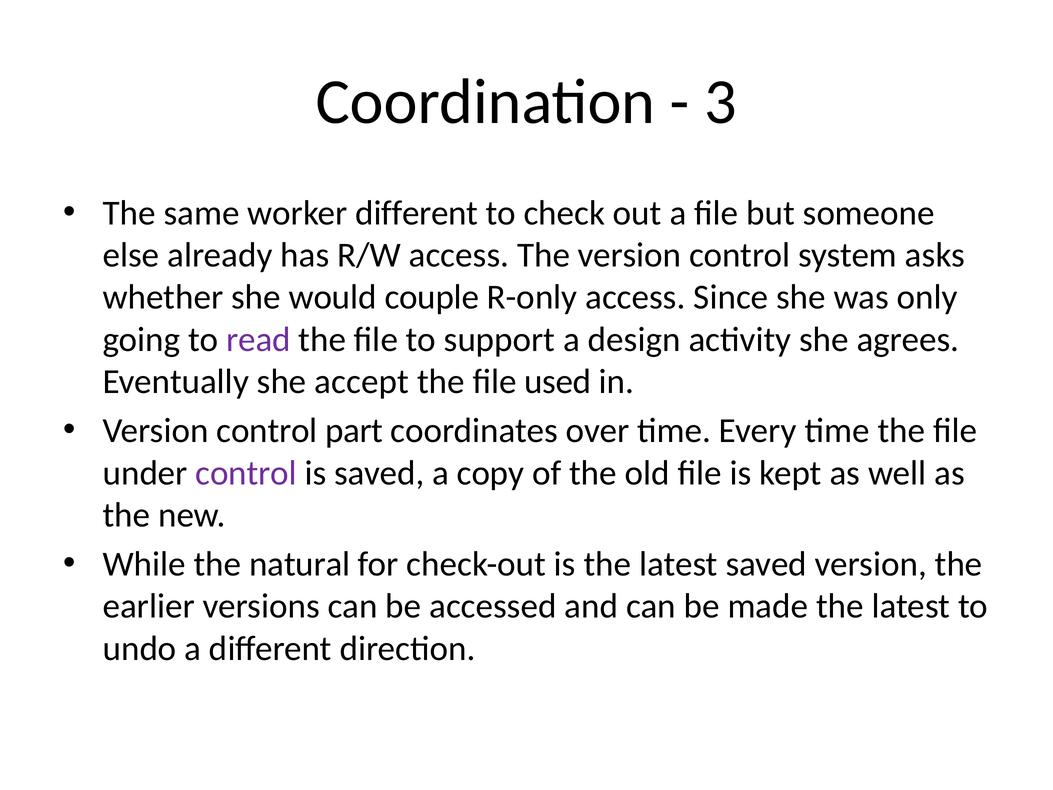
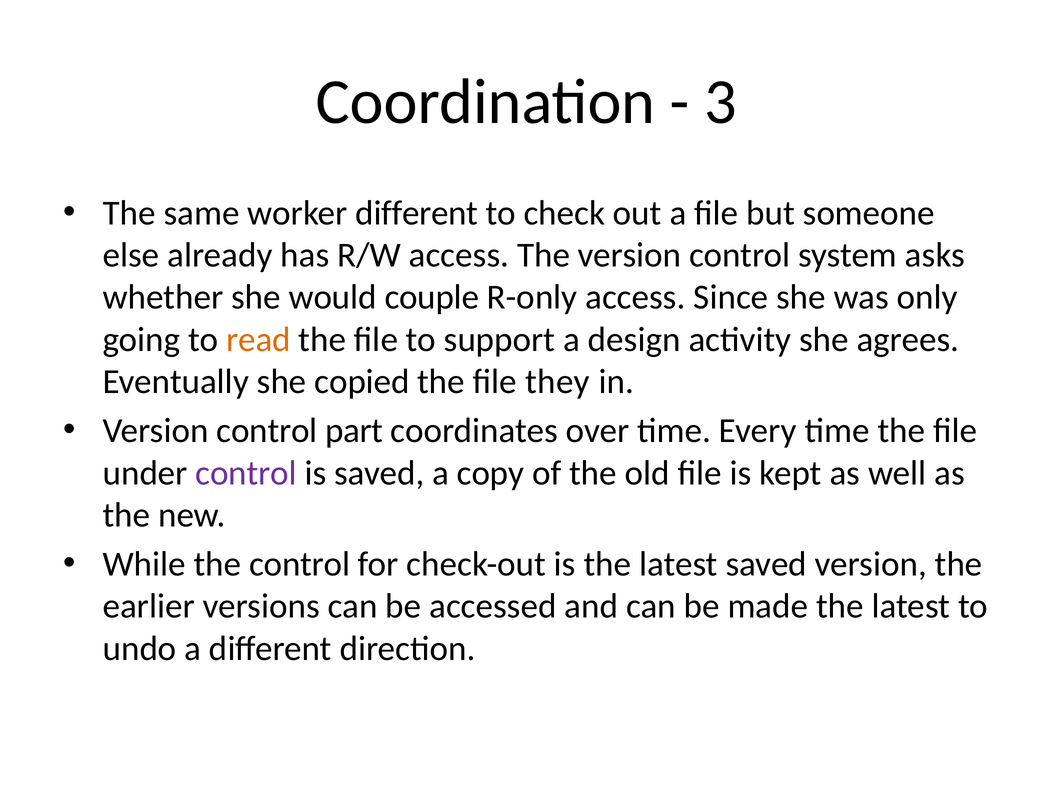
read colour: purple -> orange
accept: accept -> copied
used: used -> they
the natural: natural -> control
